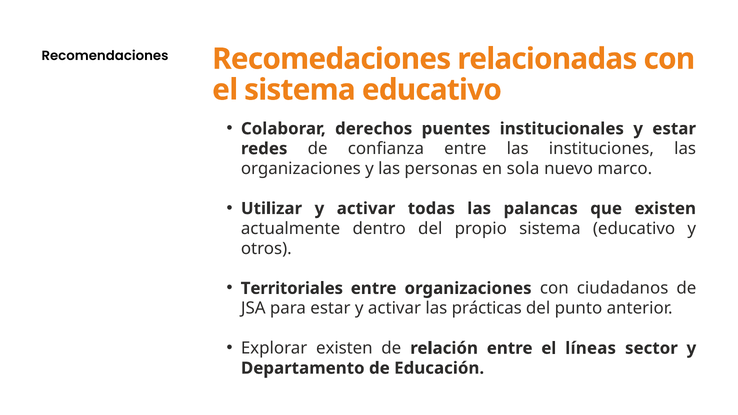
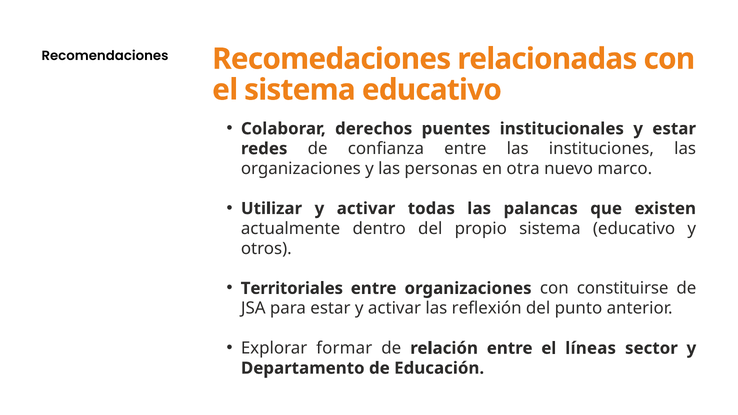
sola: sola -> otra
ciudadanos: ciudadanos -> constituirse
prácticas: prácticas -> reflexión
Explorar existen: existen -> formar
